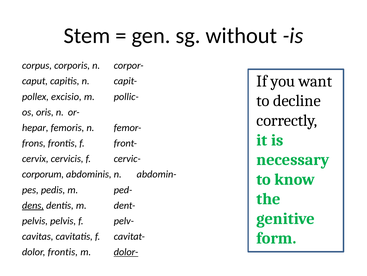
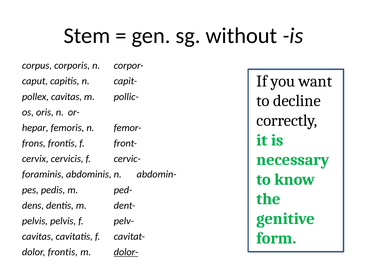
pollex excisio: excisio -> cavitas
corporum: corporum -> foraminis
dens underline: present -> none
